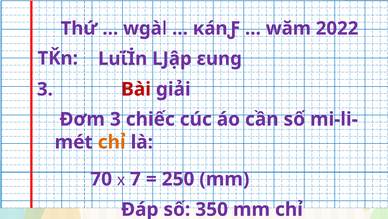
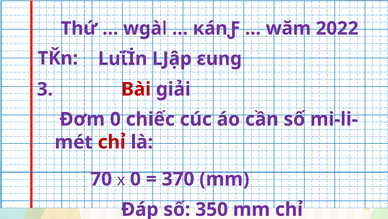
Đơm 3: 3 -> 0
chỉ at (112, 142) colour: orange -> red
x 7: 7 -> 0
250: 250 -> 370
